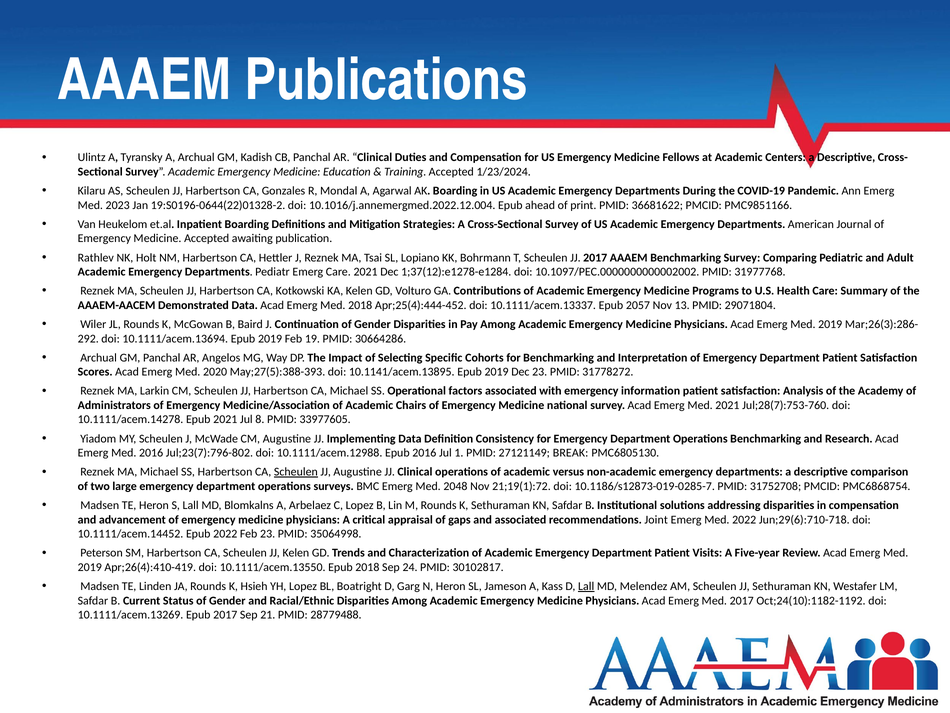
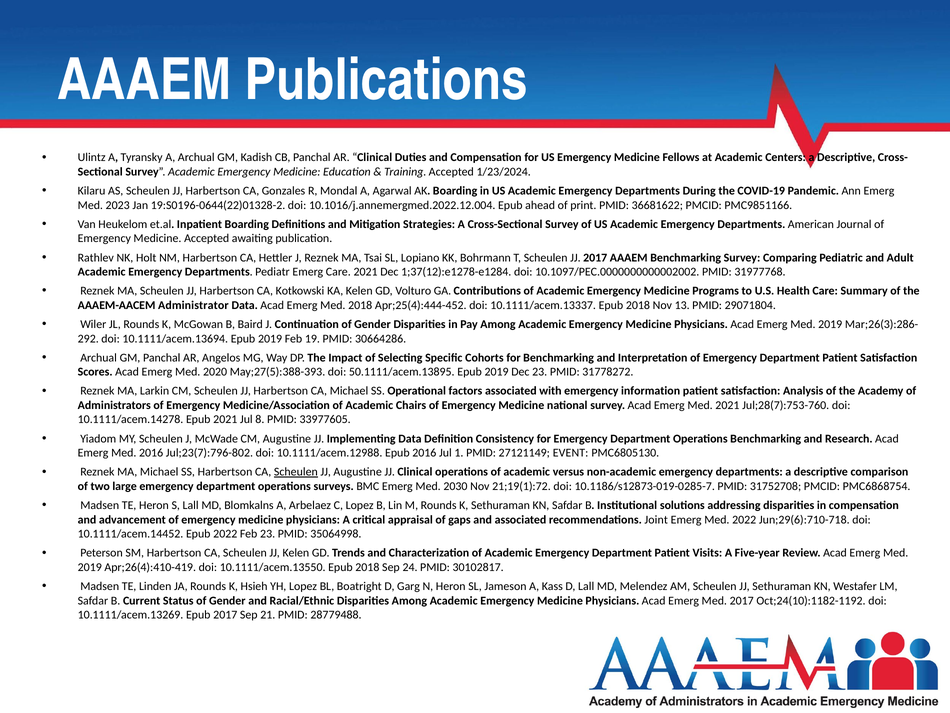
Demonstrated: Demonstrated -> Administrator
10.1111/acem.13337 Epub 2057: 2057 -> 2018
10.1141/acem.13895: 10.1141/acem.13895 -> 50.1111/acem.13895
BREAK: BREAK -> EVENT
2048: 2048 -> 2030
Lall at (586, 586) underline: present -> none
